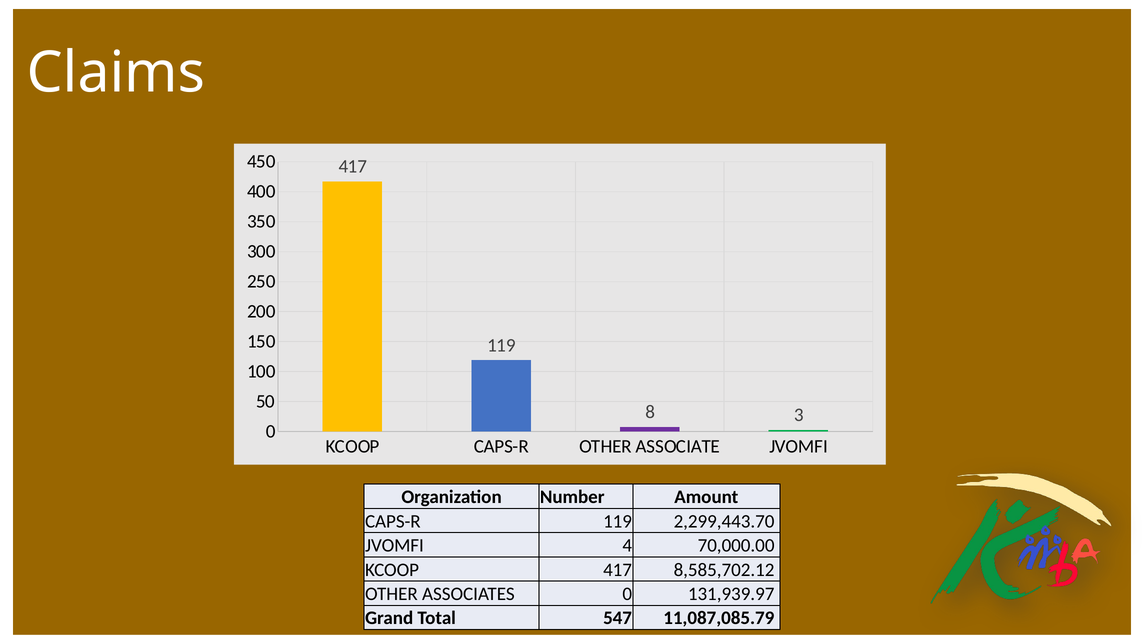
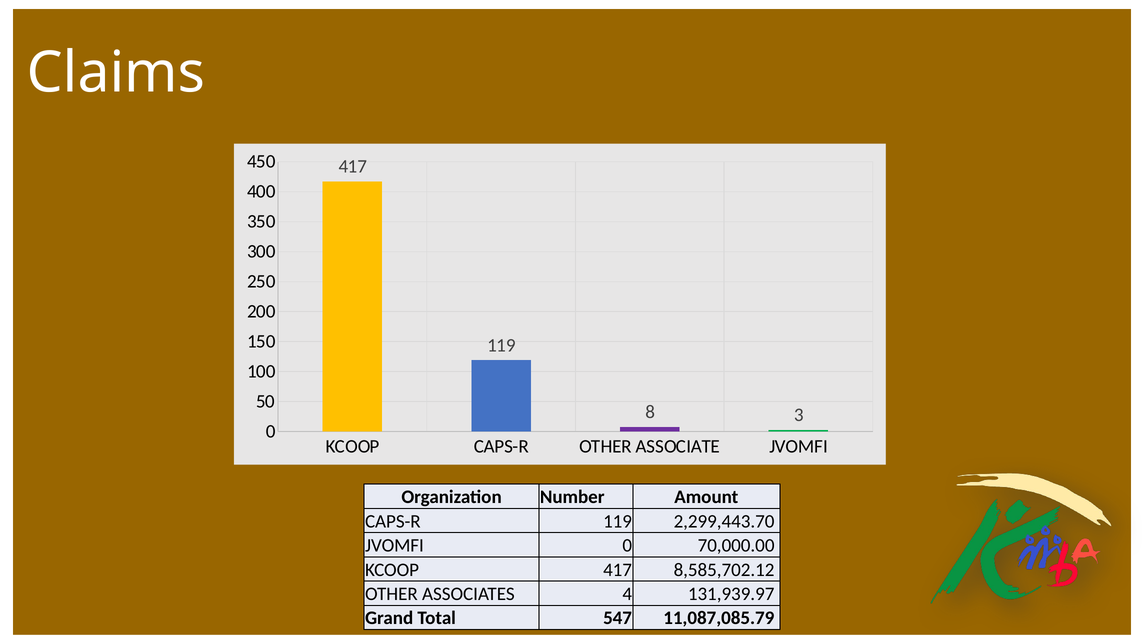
4 at (627, 545): 4 -> 0
ASSOCIATES 0: 0 -> 4
